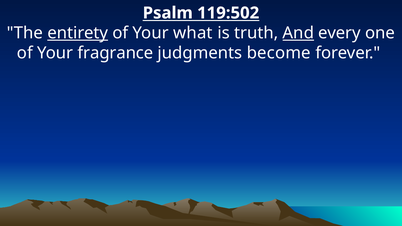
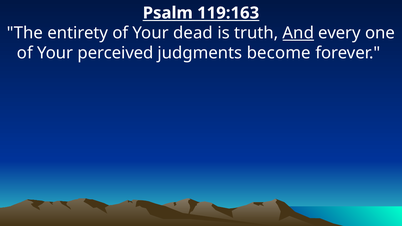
119:502: 119:502 -> 119:163
entirety underline: present -> none
what: what -> dead
fragrance: fragrance -> perceived
